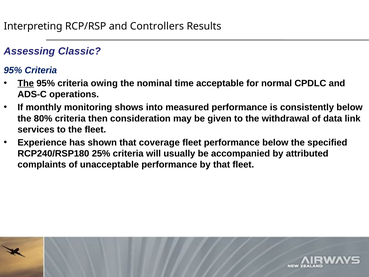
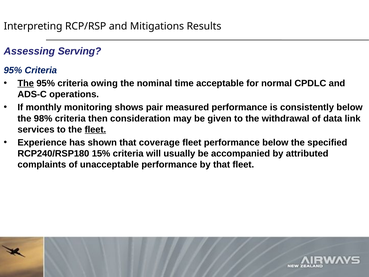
Controllers: Controllers -> Mitigations
Classic: Classic -> Serving
into: into -> pair
80%: 80% -> 98%
fleet at (95, 129) underline: none -> present
25%: 25% -> 15%
